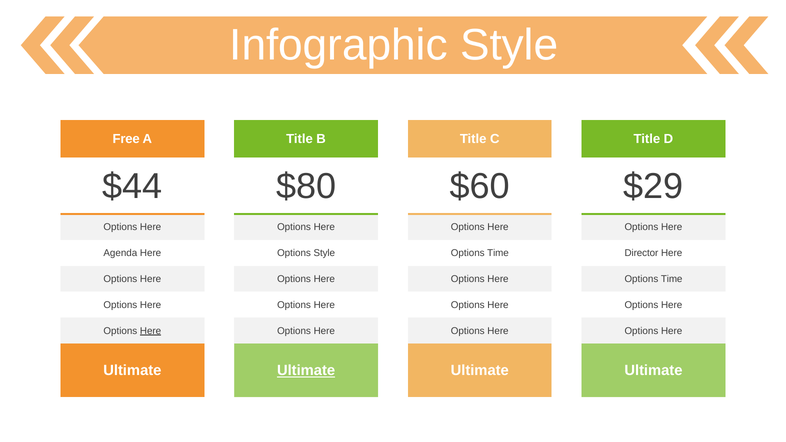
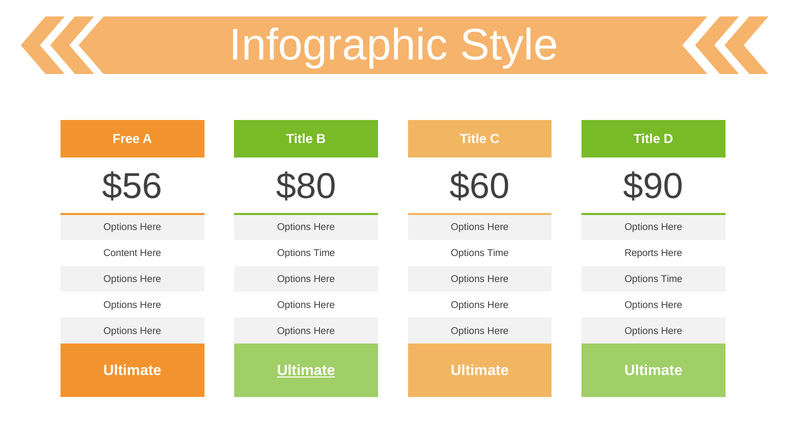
$44: $44 -> $56
$29: $29 -> $90
Agenda: Agenda -> Content
Style at (324, 253): Style -> Time
Director: Director -> Reports
Here at (151, 331) underline: present -> none
